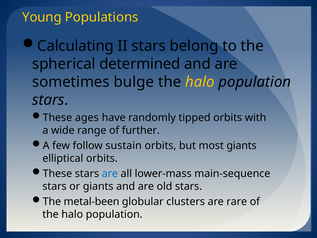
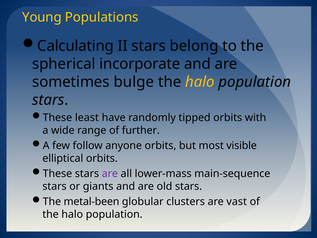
determined: determined -> incorporate
ages: ages -> least
sustain: sustain -> anyone
most giants: giants -> visible
are at (110, 174) colour: blue -> purple
rare: rare -> vast
